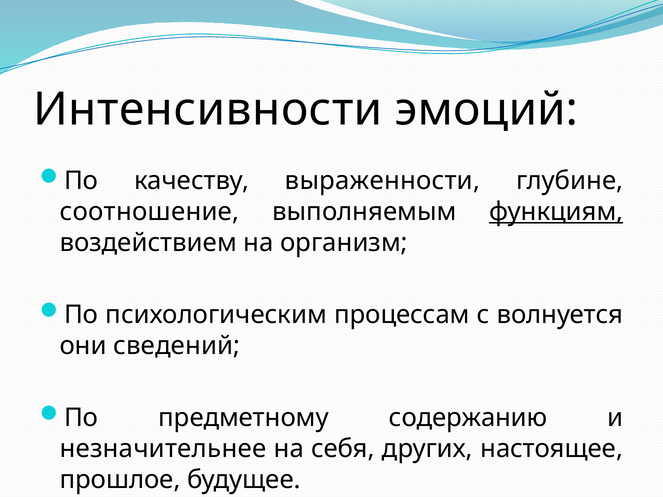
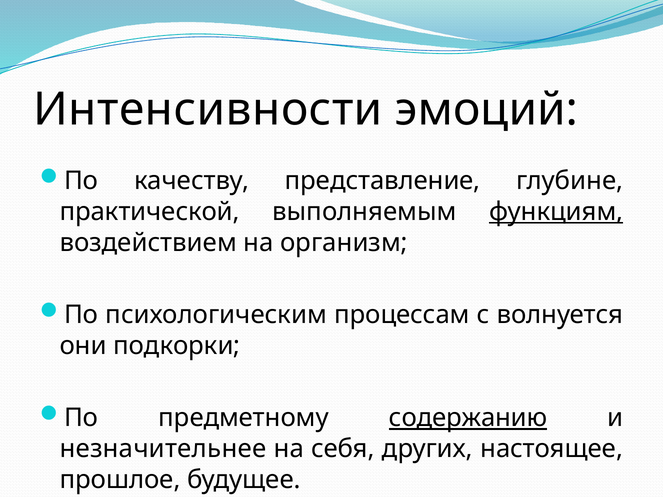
выраженности: выраженности -> представление
соотношение: соотношение -> практической
сведений: сведений -> подкорки
содержанию underline: none -> present
